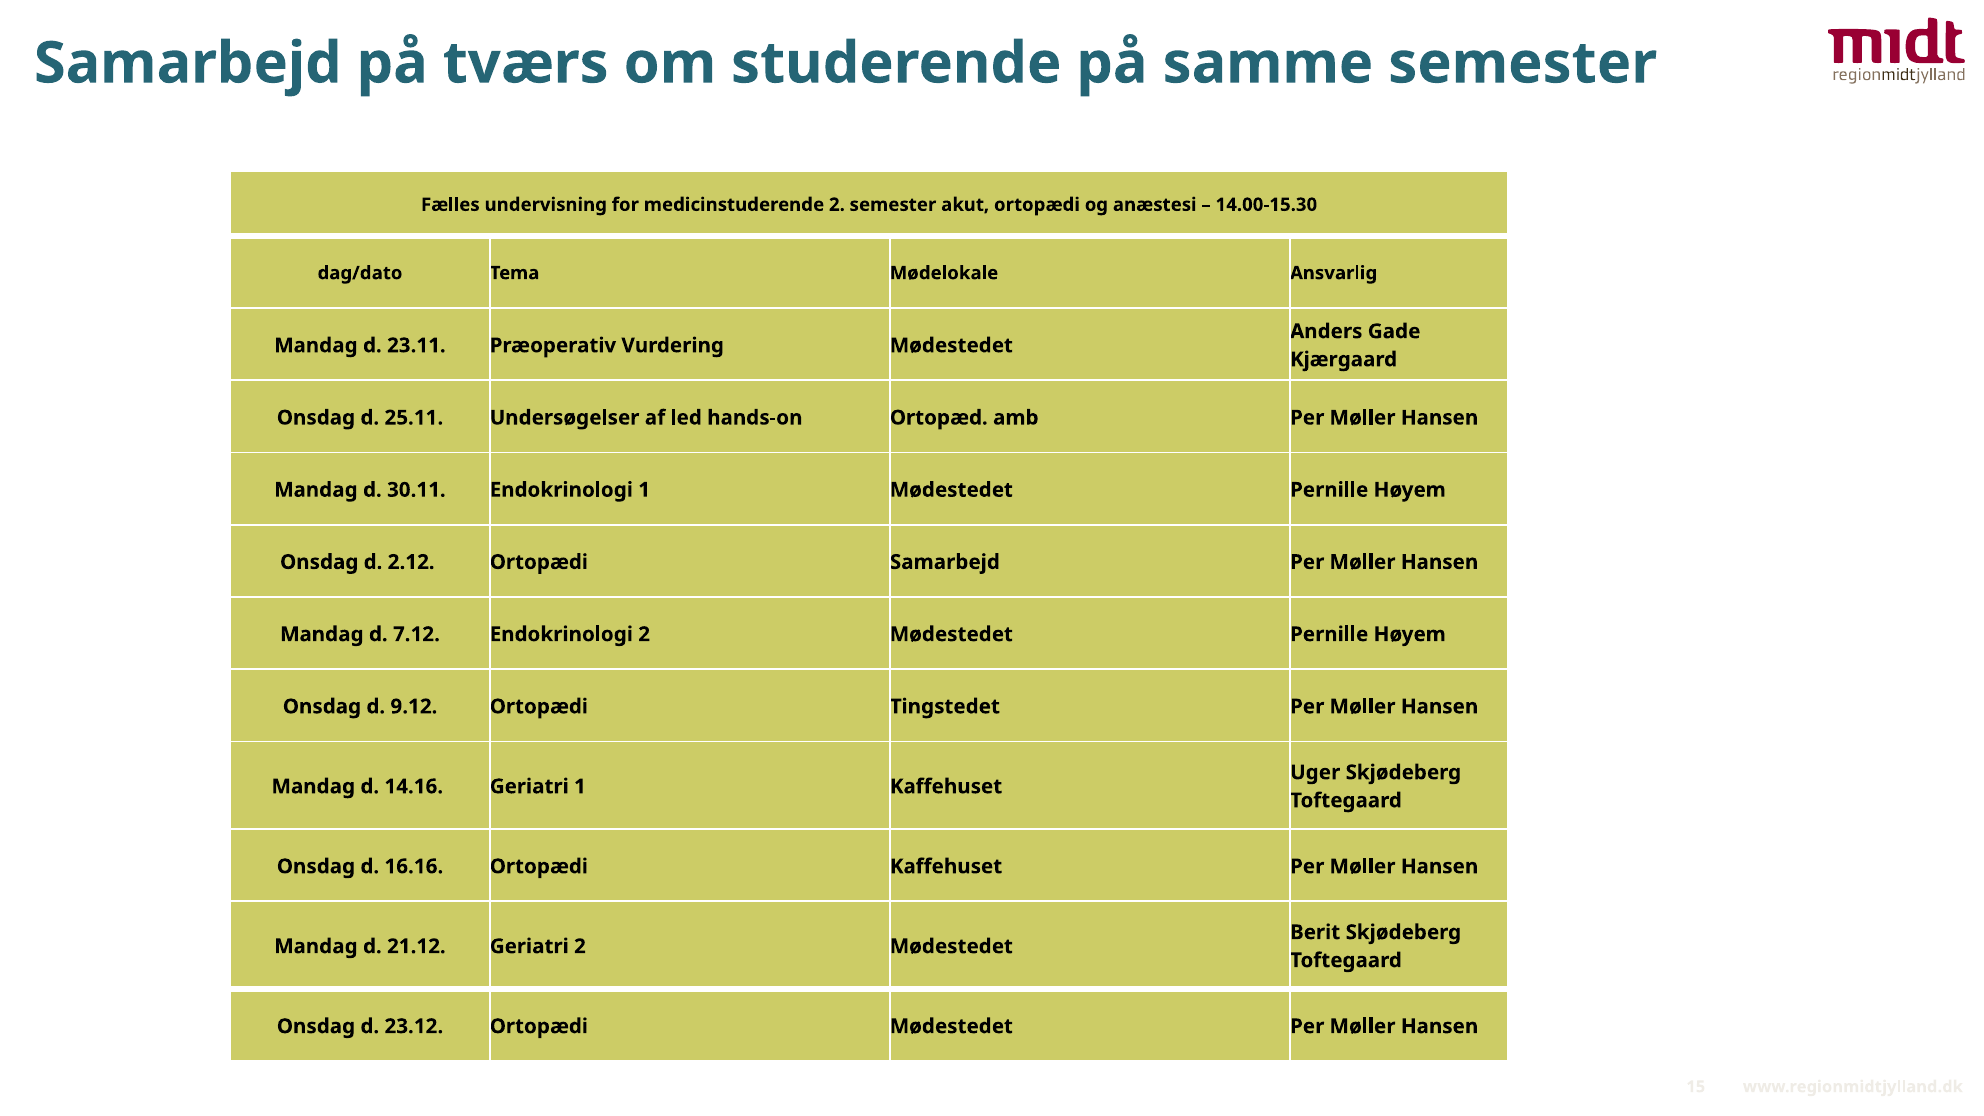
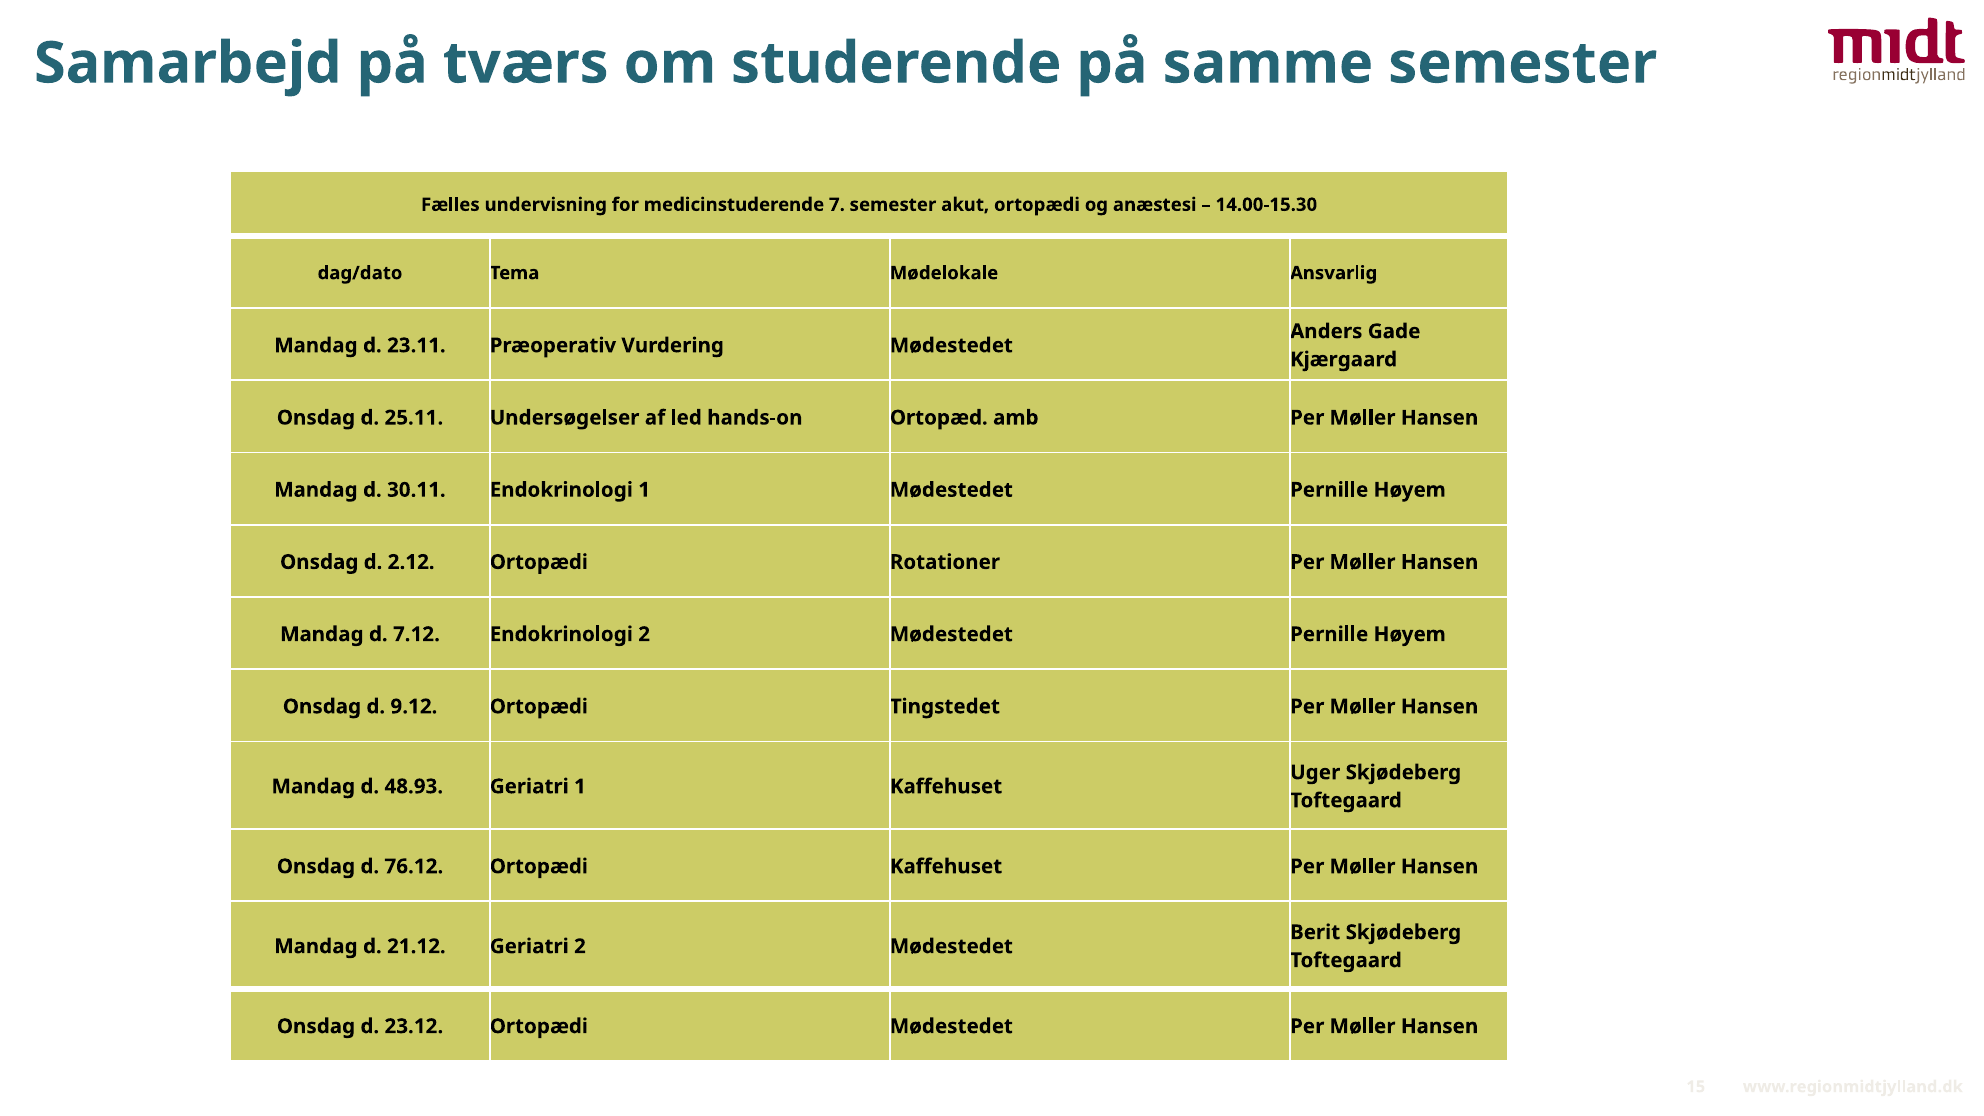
medicinstuderende 2: 2 -> 7
Ortopædi Samarbejd: Samarbejd -> Rotationer
14.16: 14.16 -> 48.93
16.16: 16.16 -> 76.12
